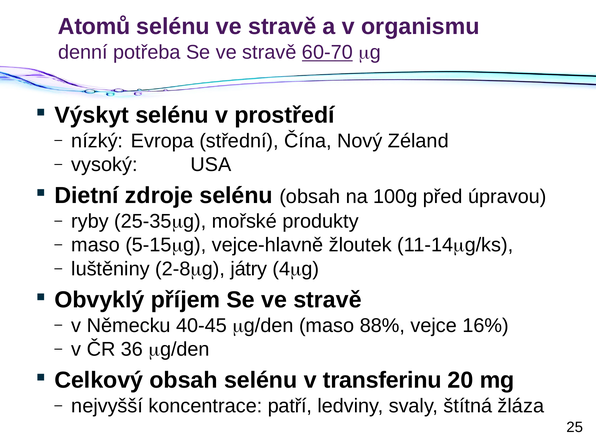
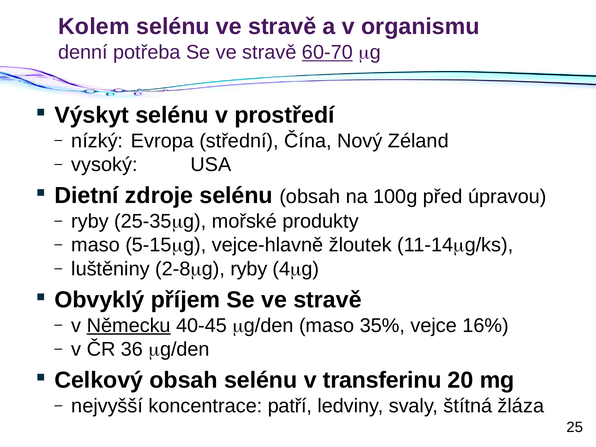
Atomů: Atomů -> Kolem
játry at (249, 269): játry -> ryby
Německu underline: none -> present
88%: 88% -> 35%
